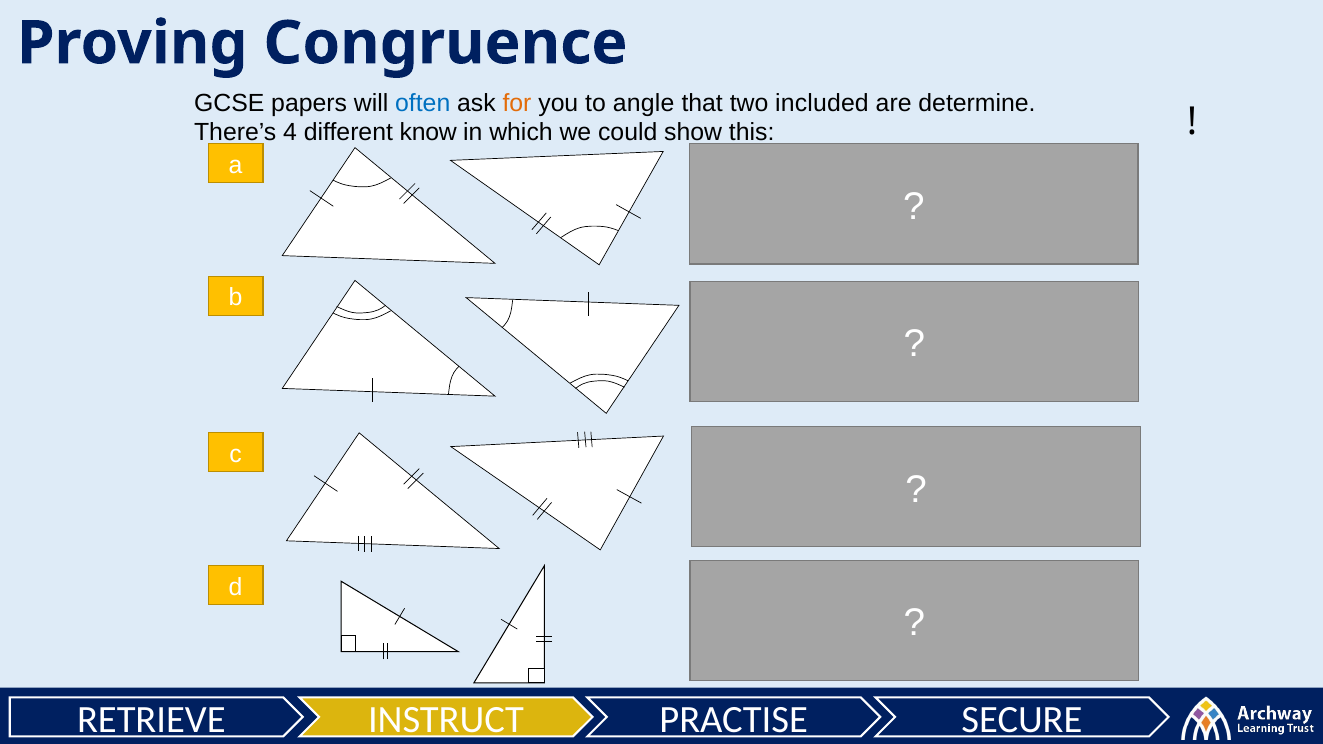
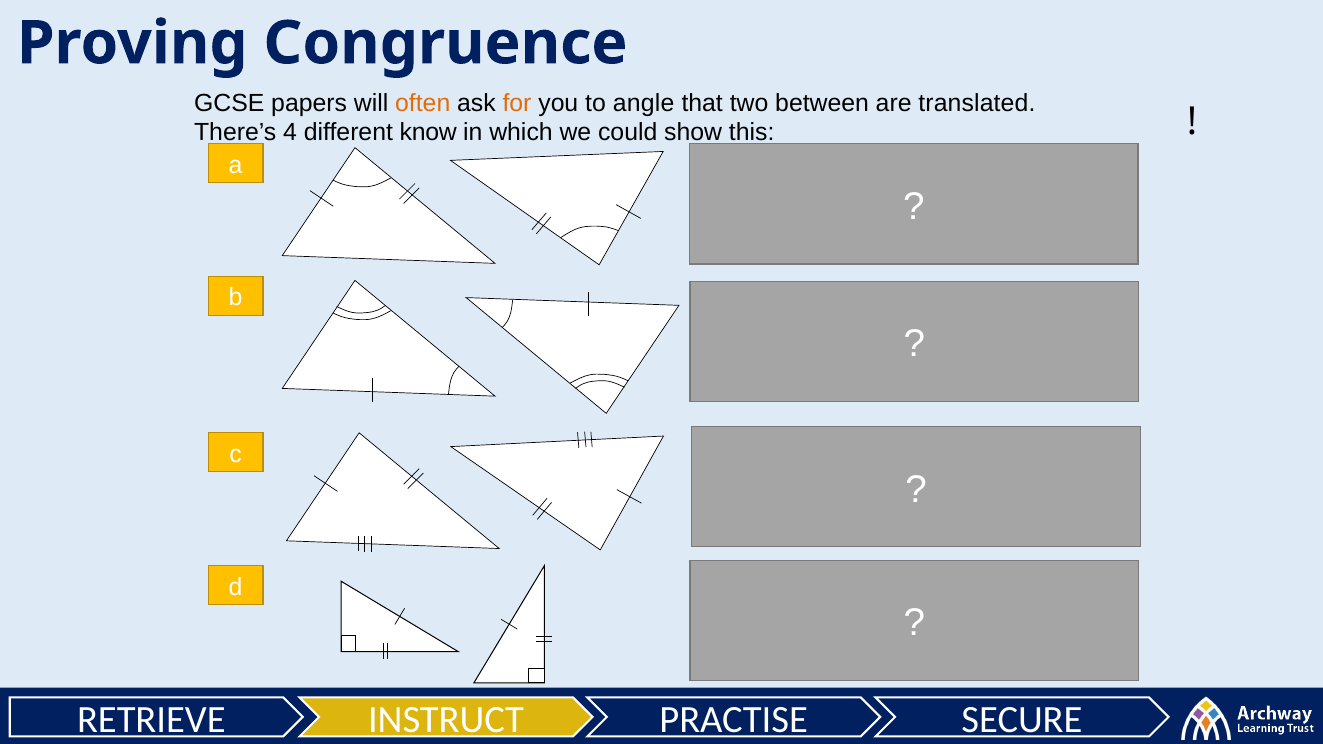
often colour: blue -> orange
two included: included -> between
determine: determine -> translated
